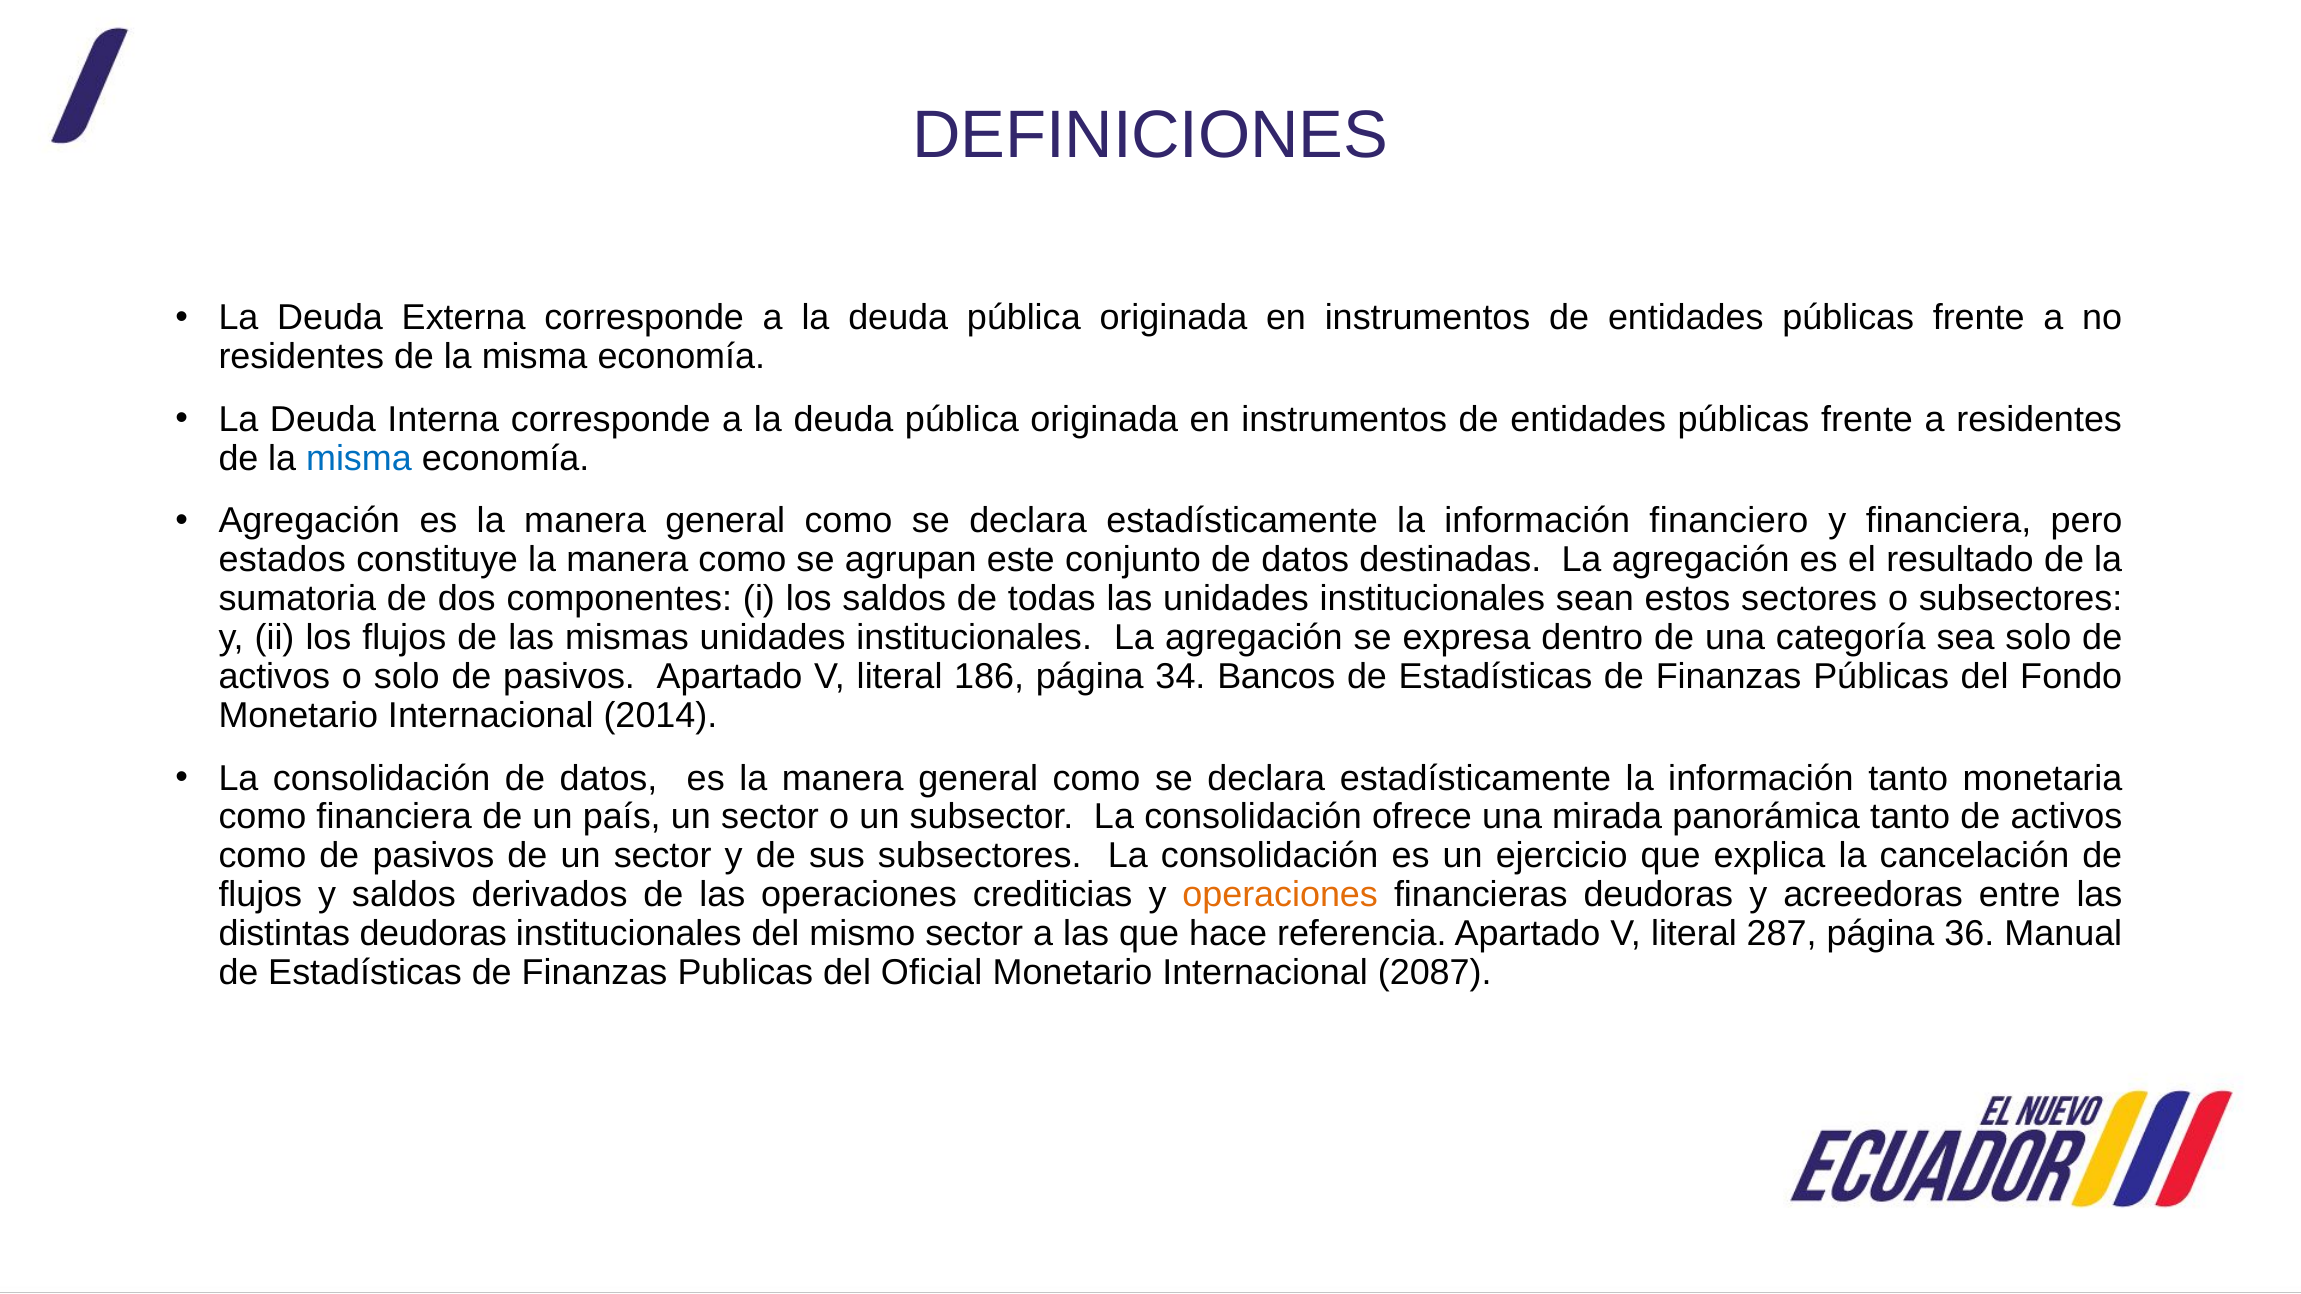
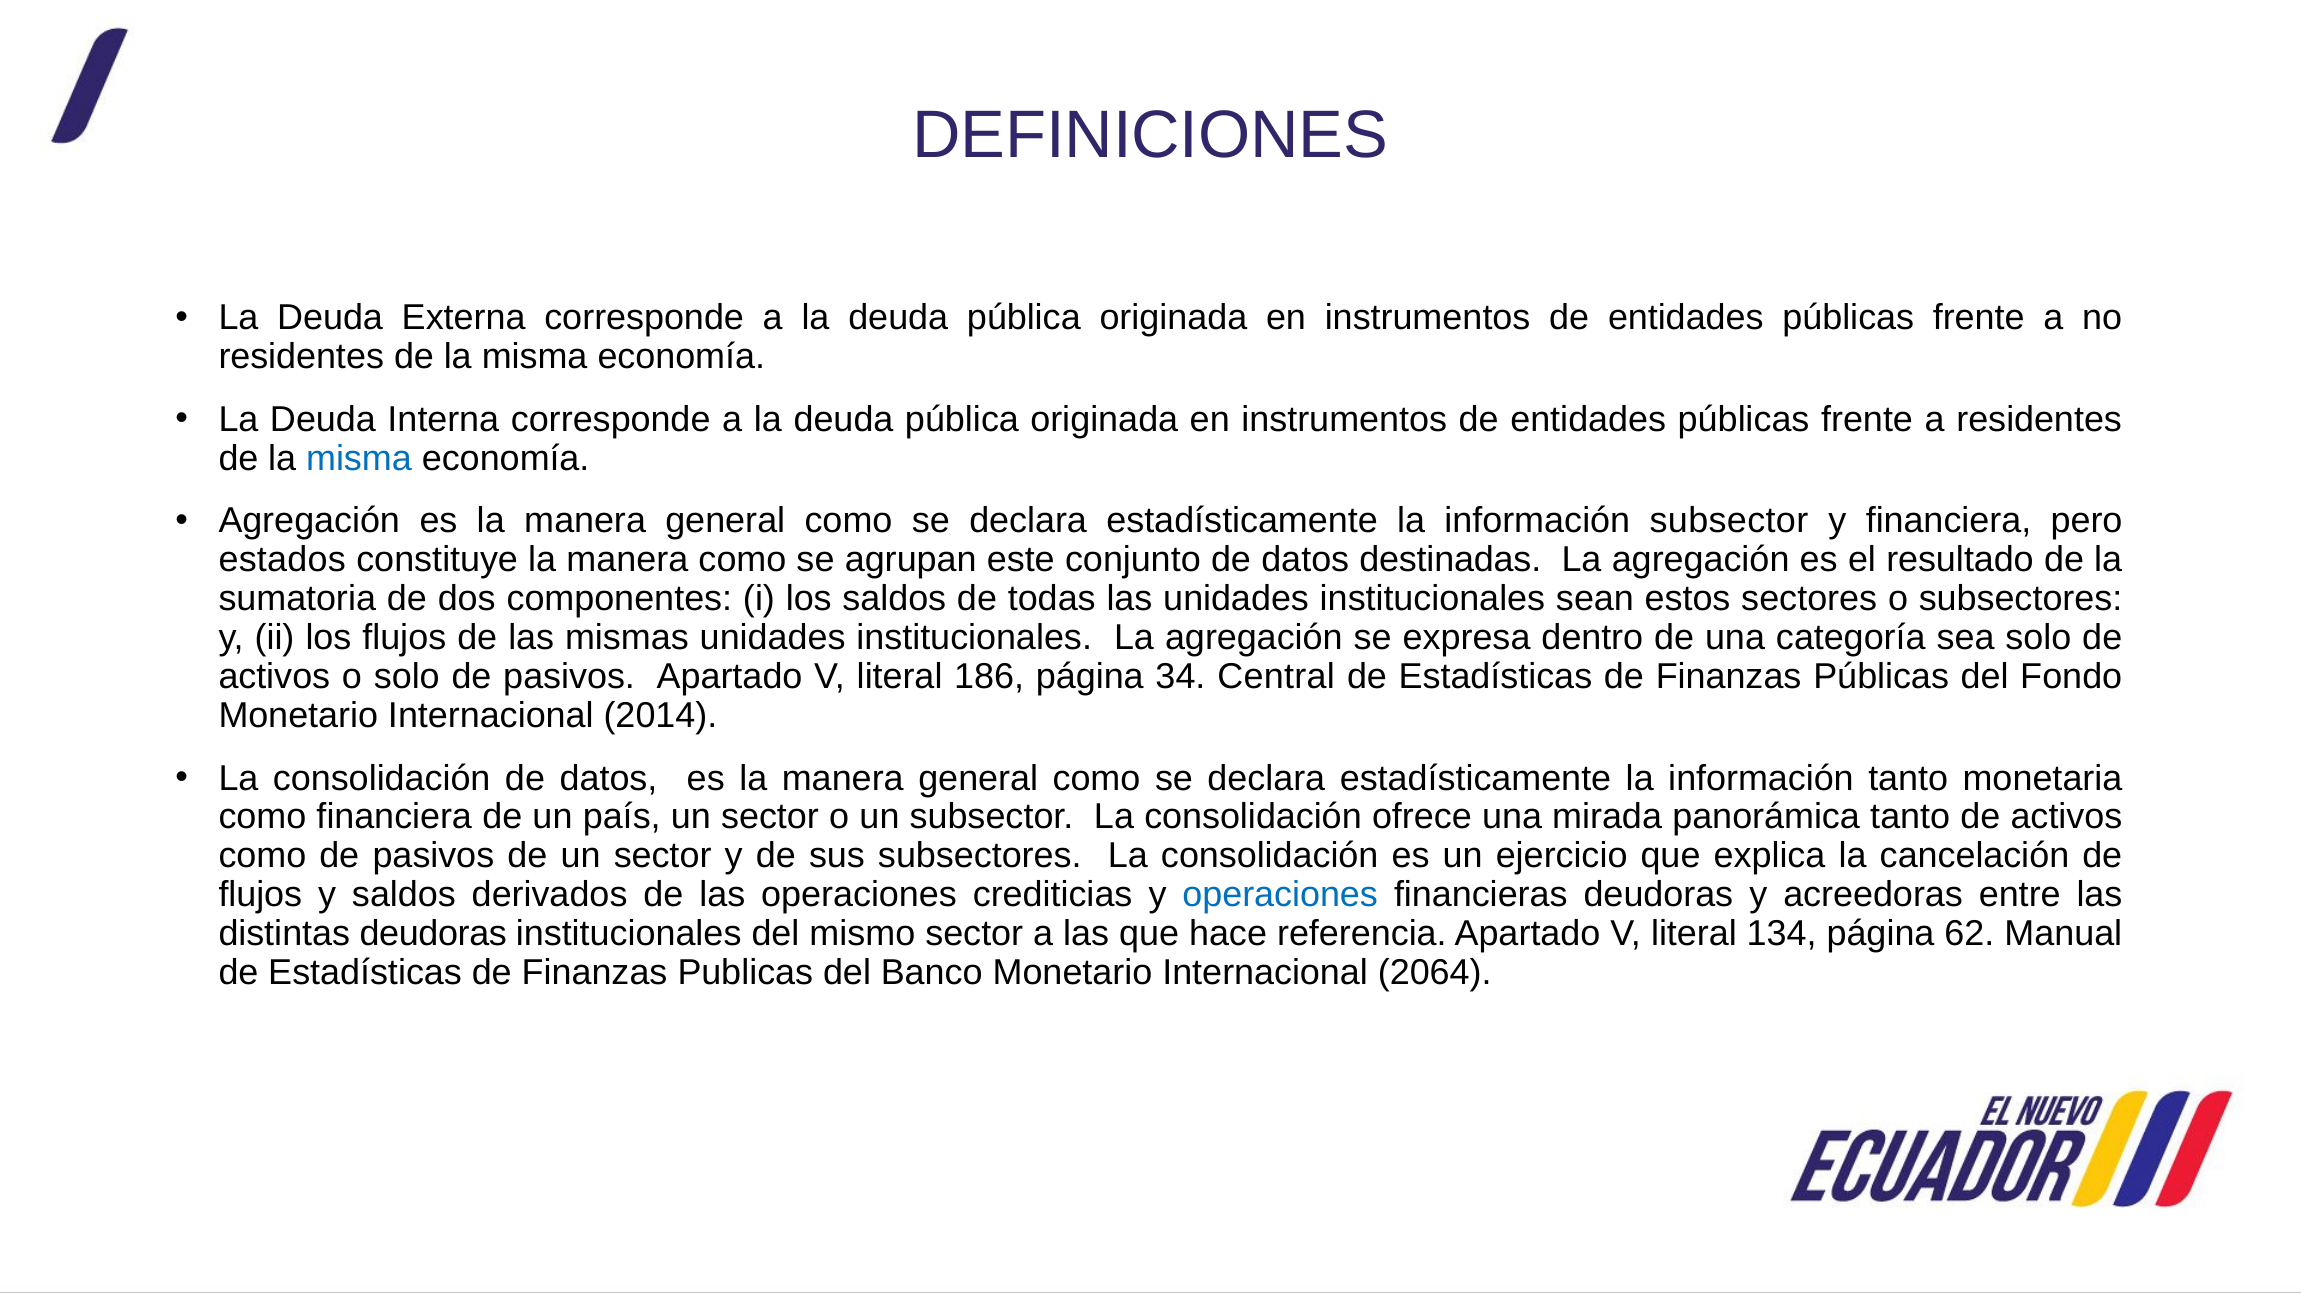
información financiero: financiero -> subsector
Bancos: Bancos -> Central
operaciones at (1280, 895) colour: orange -> blue
287: 287 -> 134
36: 36 -> 62
Oficial: Oficial -> Banco
2087: 2087 -> 2064
